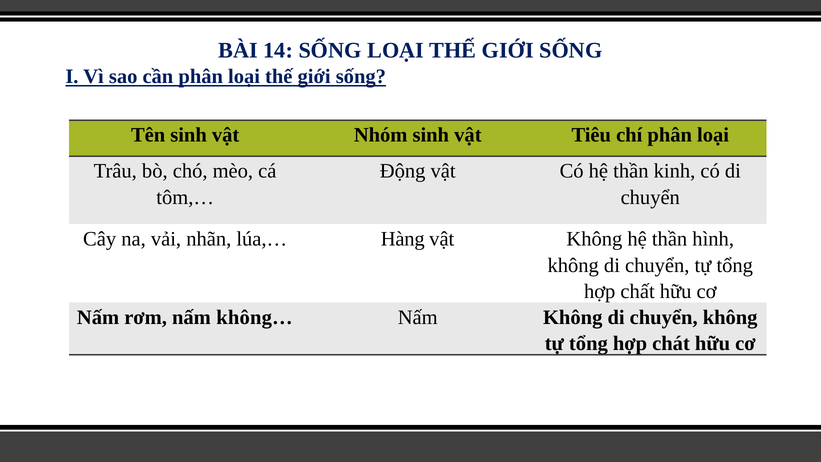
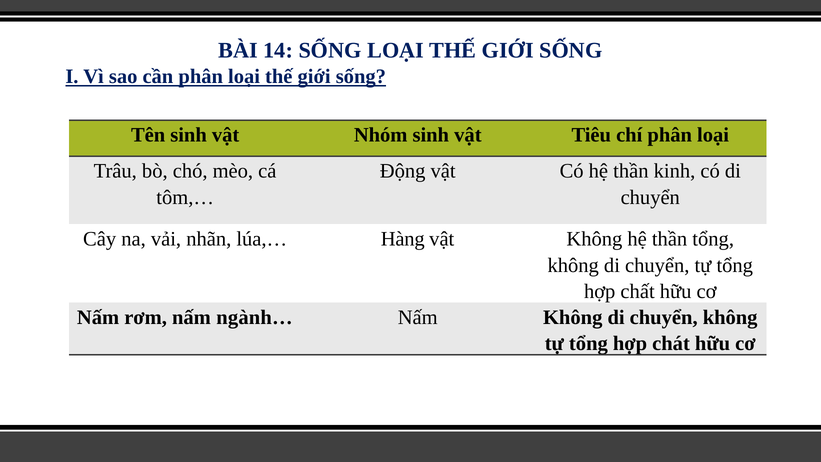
thần hình: hình -> tổng
không…: không… -> ngành…
